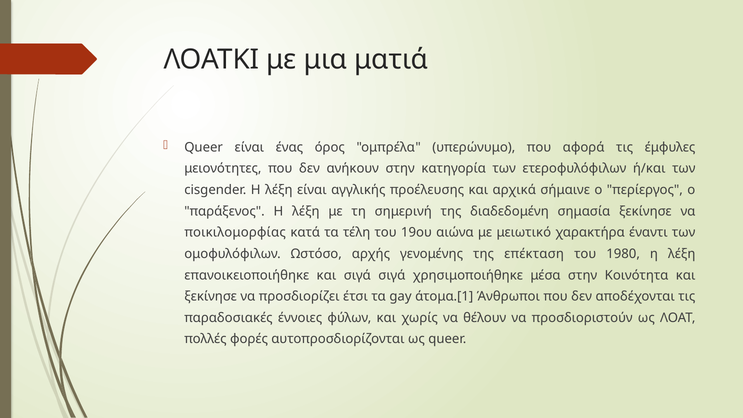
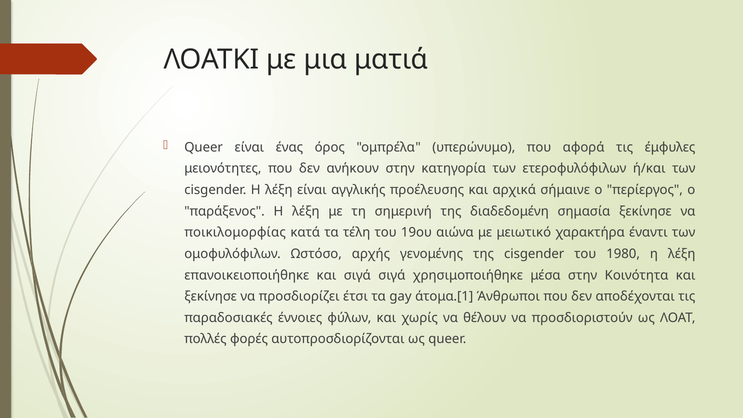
της επέκταση: επέκταση -> cisgender
